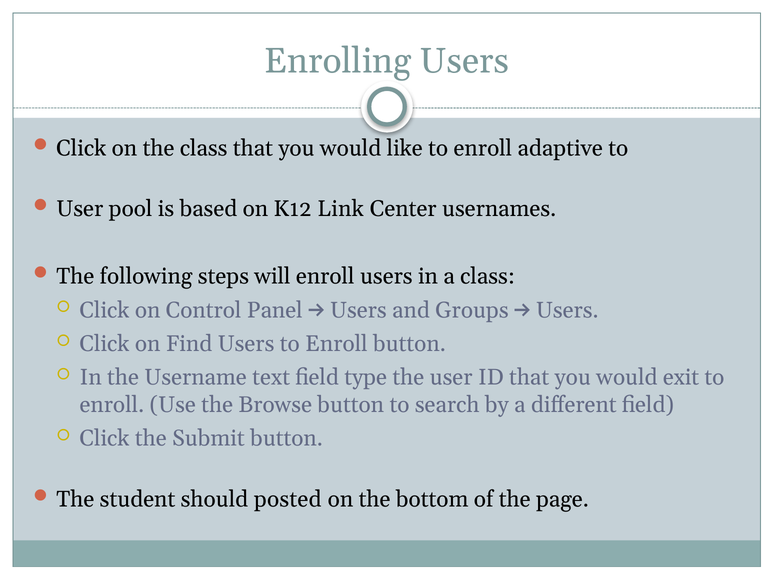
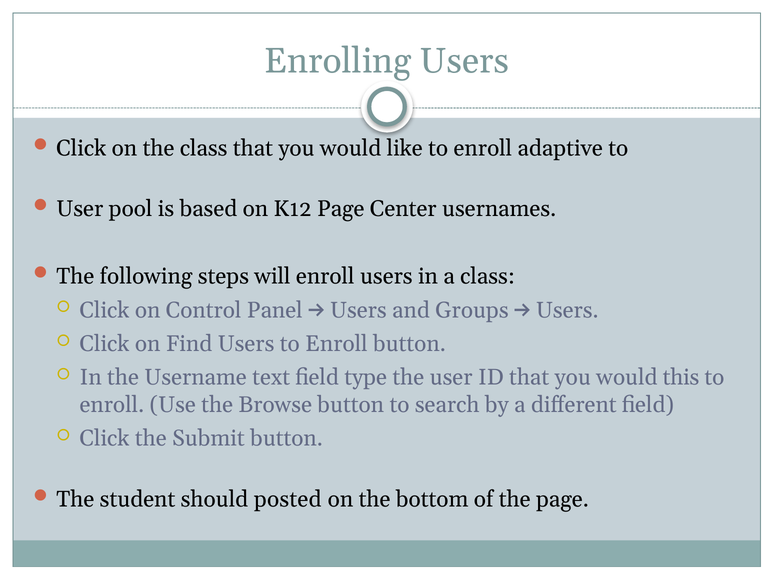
K12 Link: Link -> Page
exit: exit -> this
